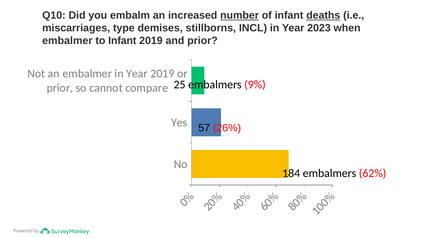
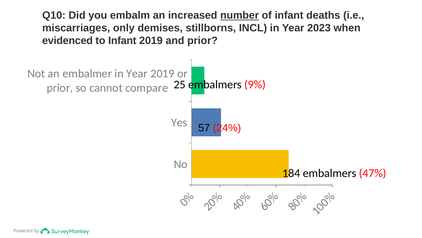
deaths underline: present -> none
type: type -> only
embalmer at (67, 41): embalmer -> evidenced
26%: 26% -> 24%
62%: 62% -> 47%
